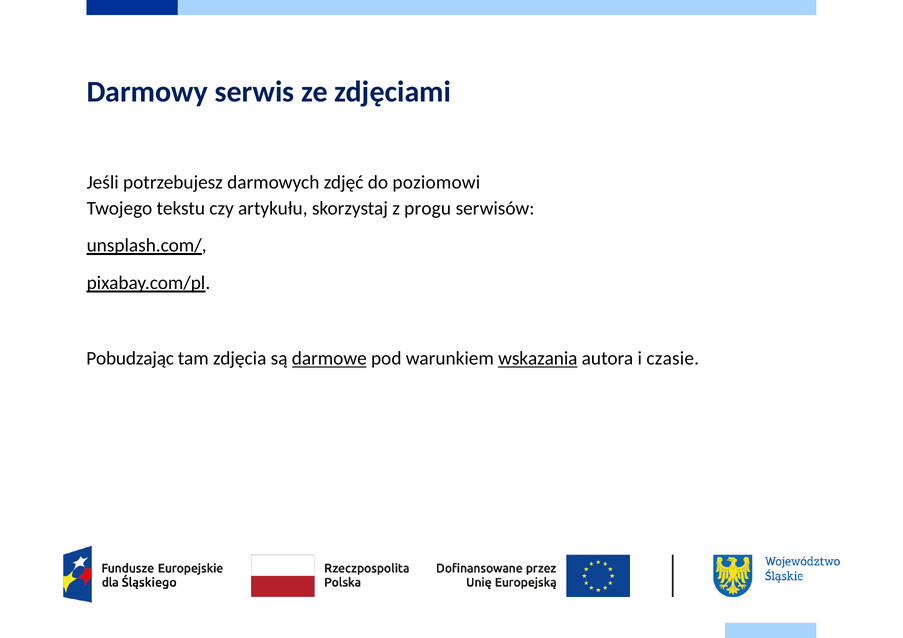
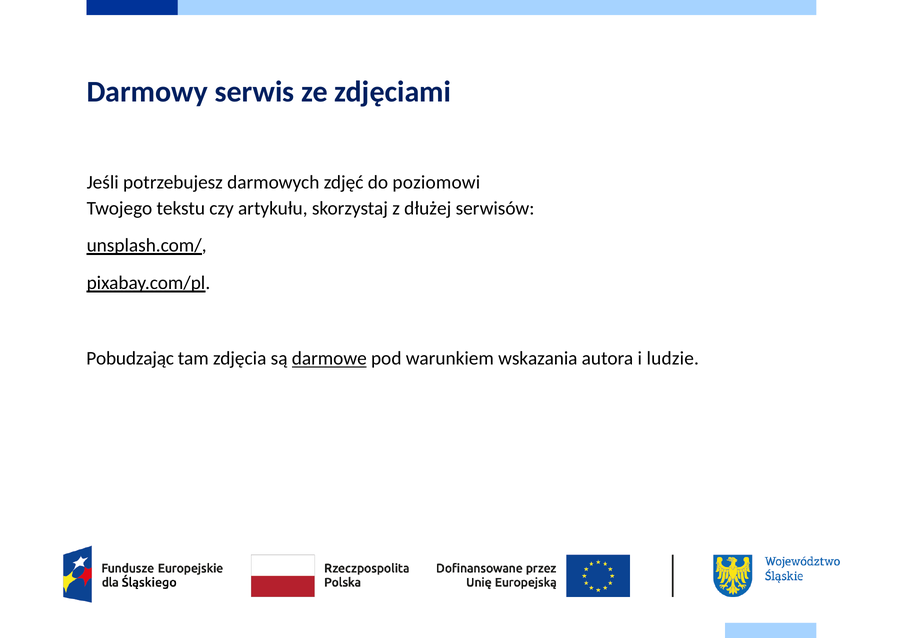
progu: progu -> dłużej
wskazania underline: present -> none
czasie: czasie -> ludzie
